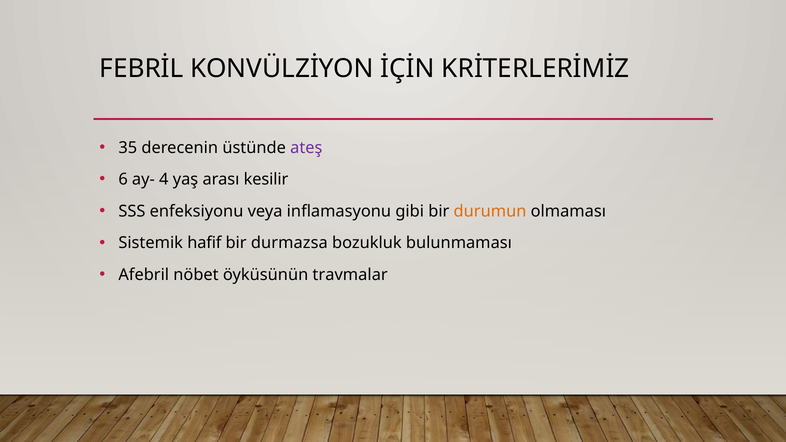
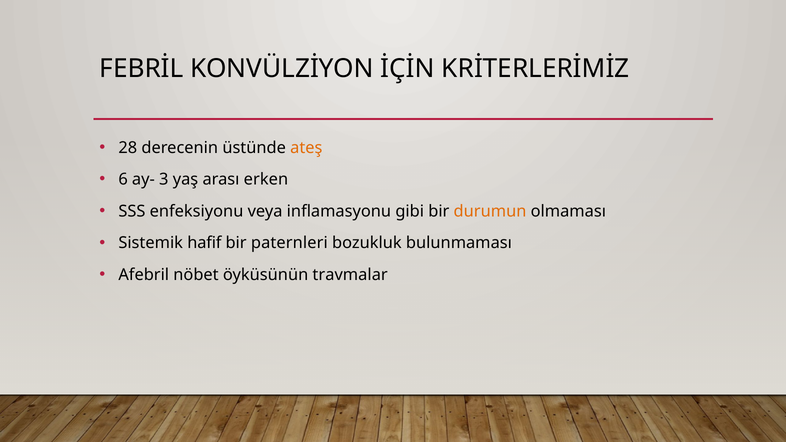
35: 35 -> 28
ateş colour: purple -> orange
4: 4 -> 3
kesilir: kesilir -> erken
durmazsa: durmazsa -> paternleri
